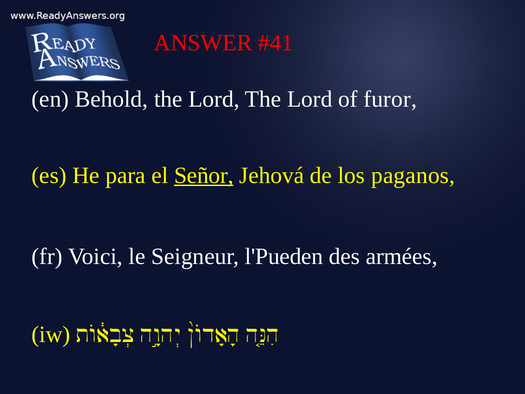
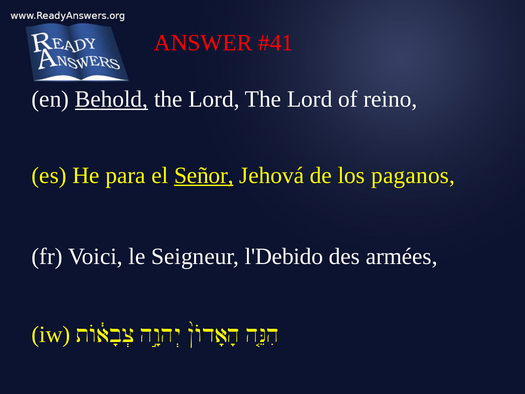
Behold underline: none -> present
furor: furor -> reino
l'Pueden: l'Pueden -> l'Debido
